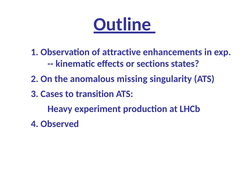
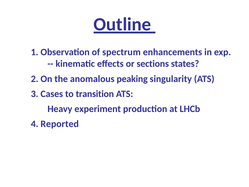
attractive: attractive -> spectrum
missing: missing -> peaking
Observed: Observed -> Reported
